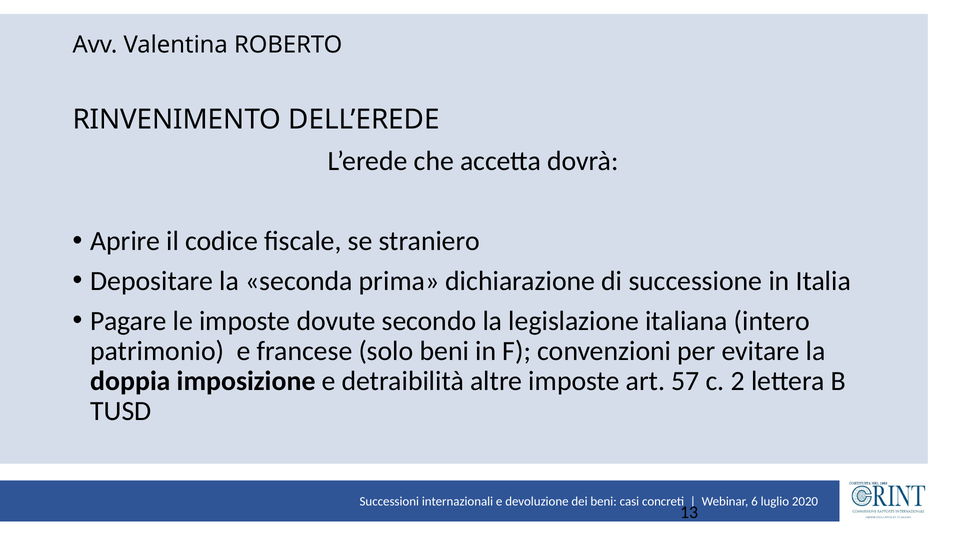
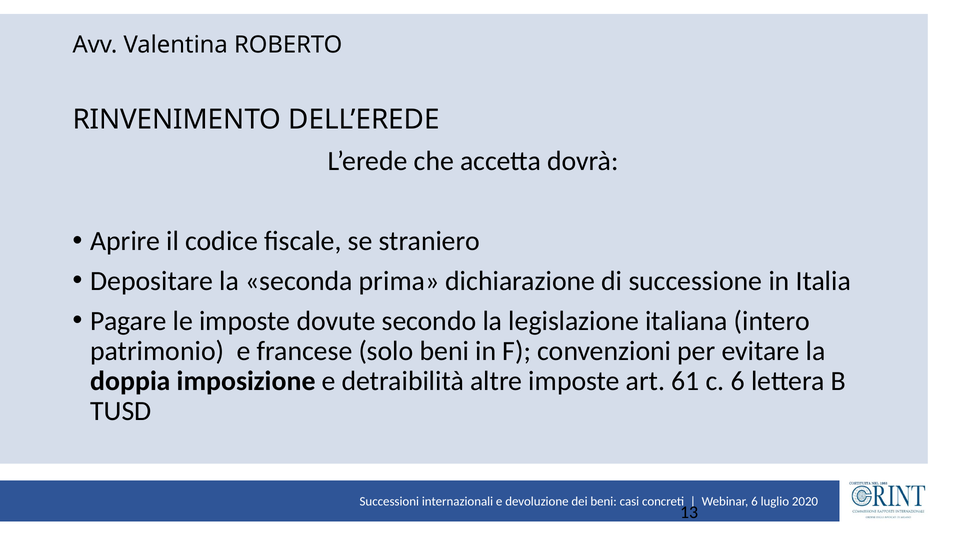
57: 57 -> 61
c 2: 2 -> 6
